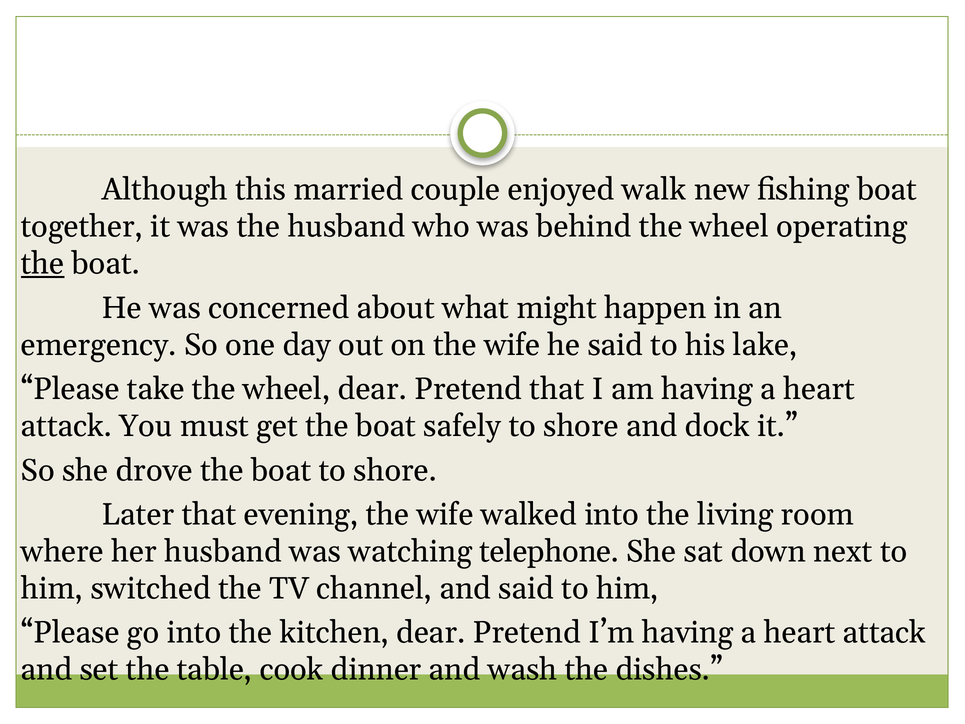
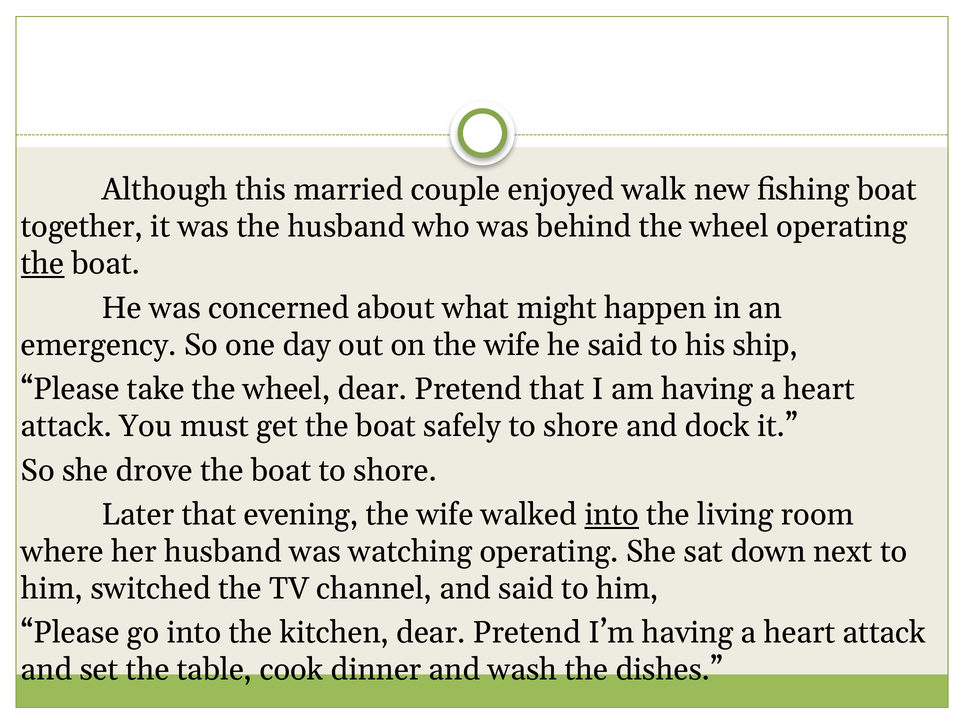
lake: lake -> ship
into at (612, 514) underline: none -> present
watching telephone: telephone -> operating
